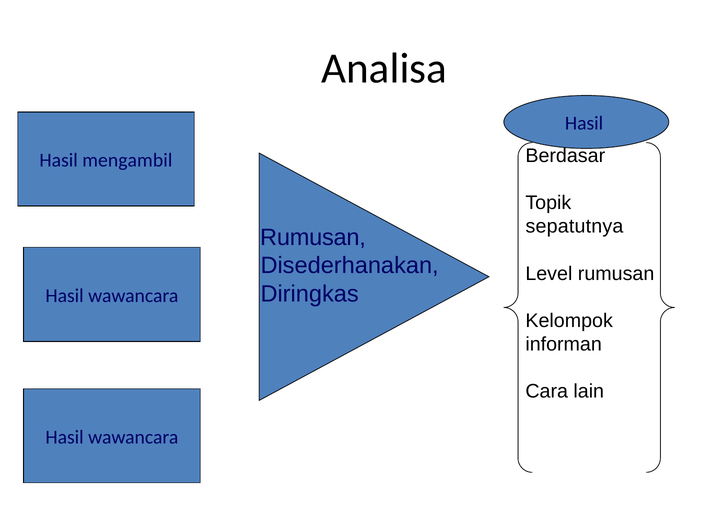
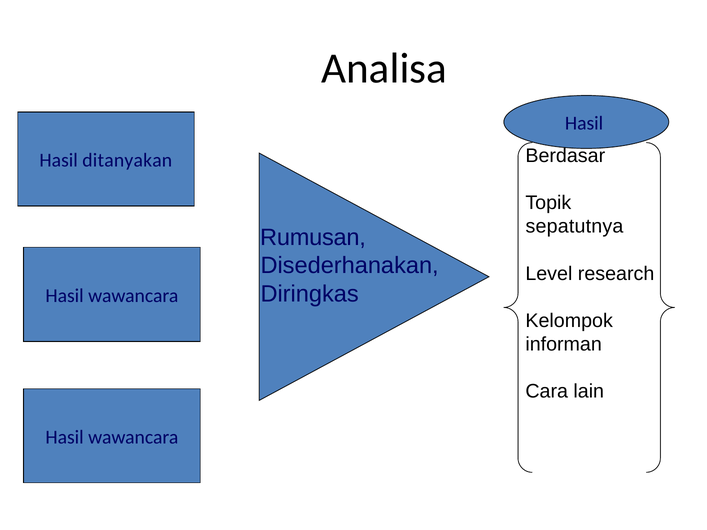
mengambil: mengambil -> ditanyakan
Level rumusan: rumusan -> research
